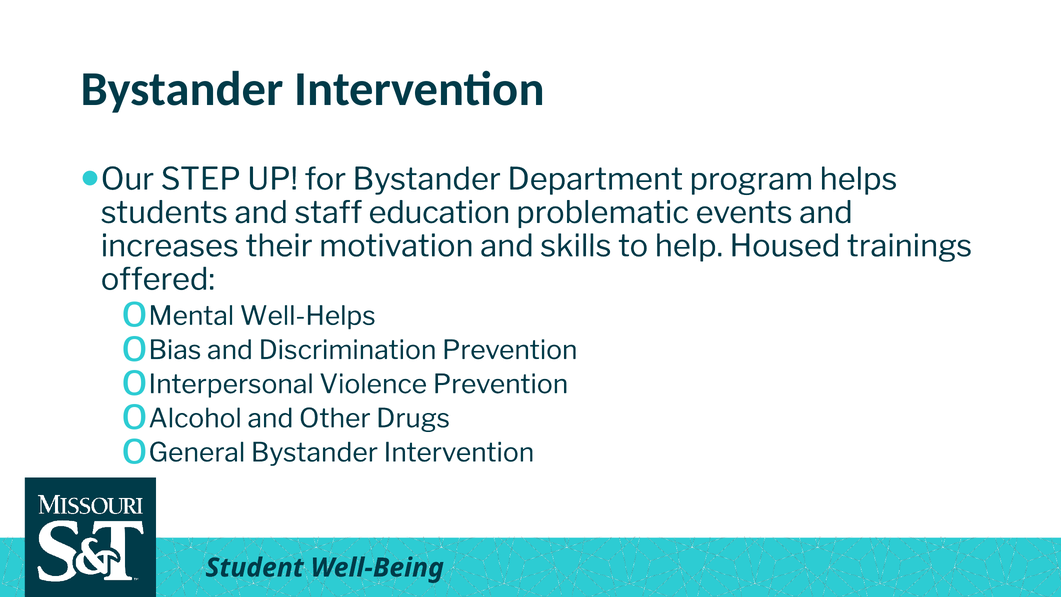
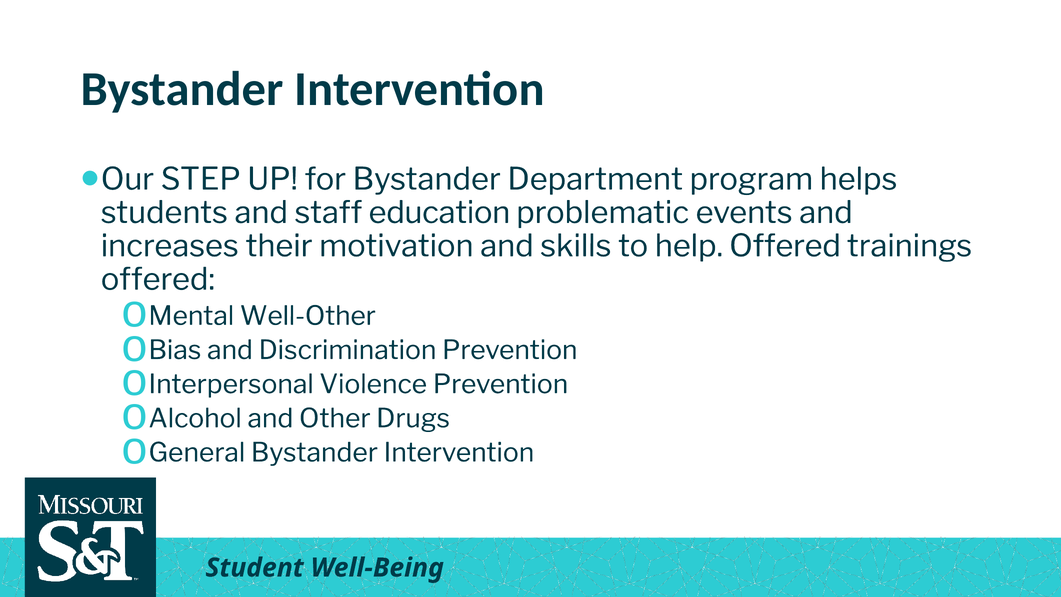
help Housed: Housed -> Offered
Well-Helps: Well-Helps -> Well-Other
